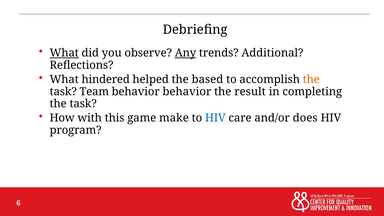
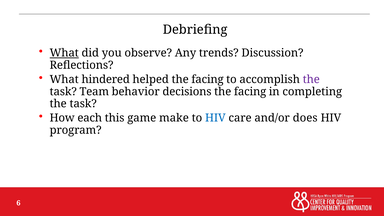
Any underline: present -> none
Additional: Additional -> Discussion
helped the based: based -> facing
the at (311, 79) colour: orange -> purple
behavior behavior: behavior -> decisions
result at (250, 92): result -> facing
with: with -> each
